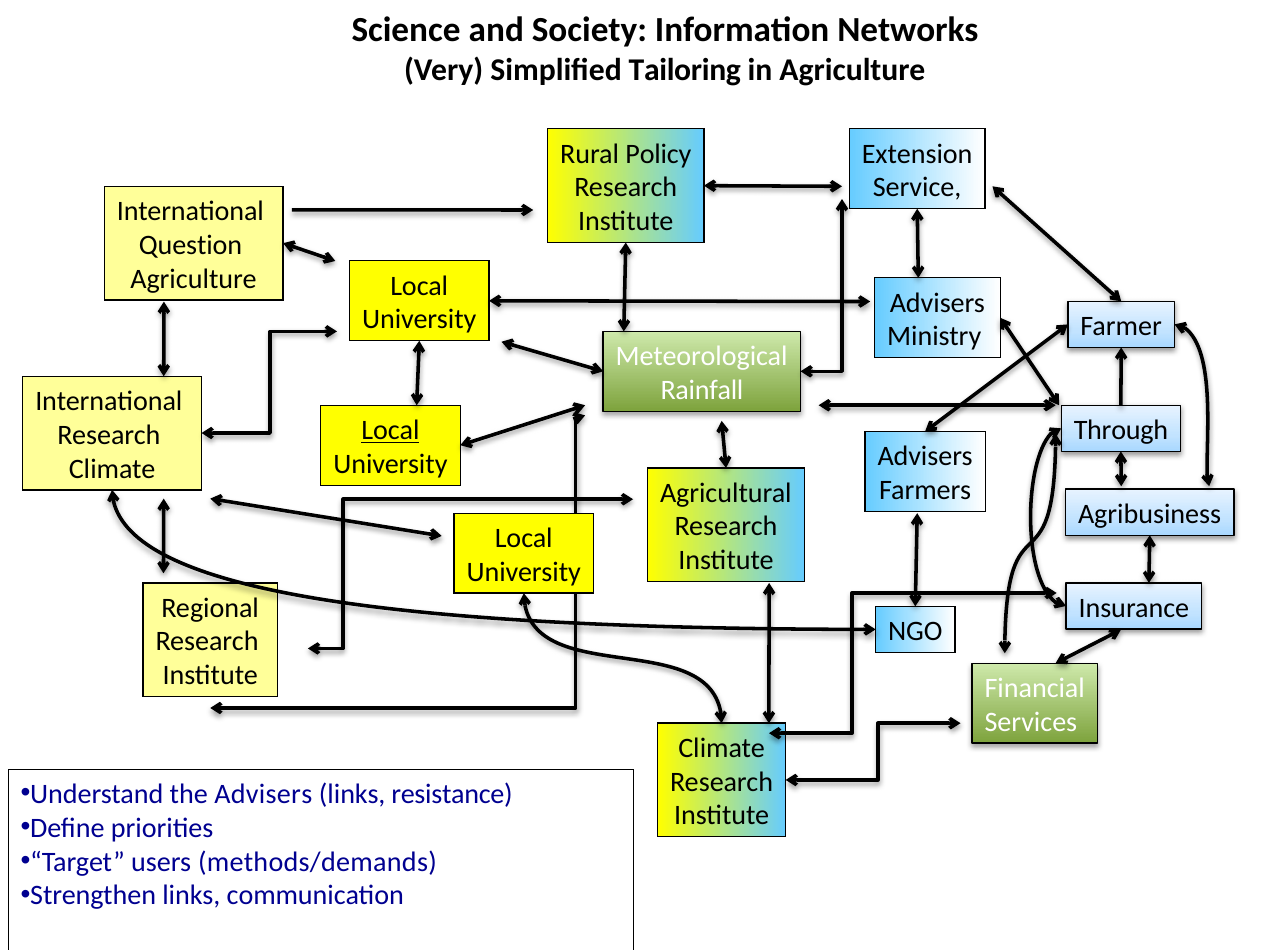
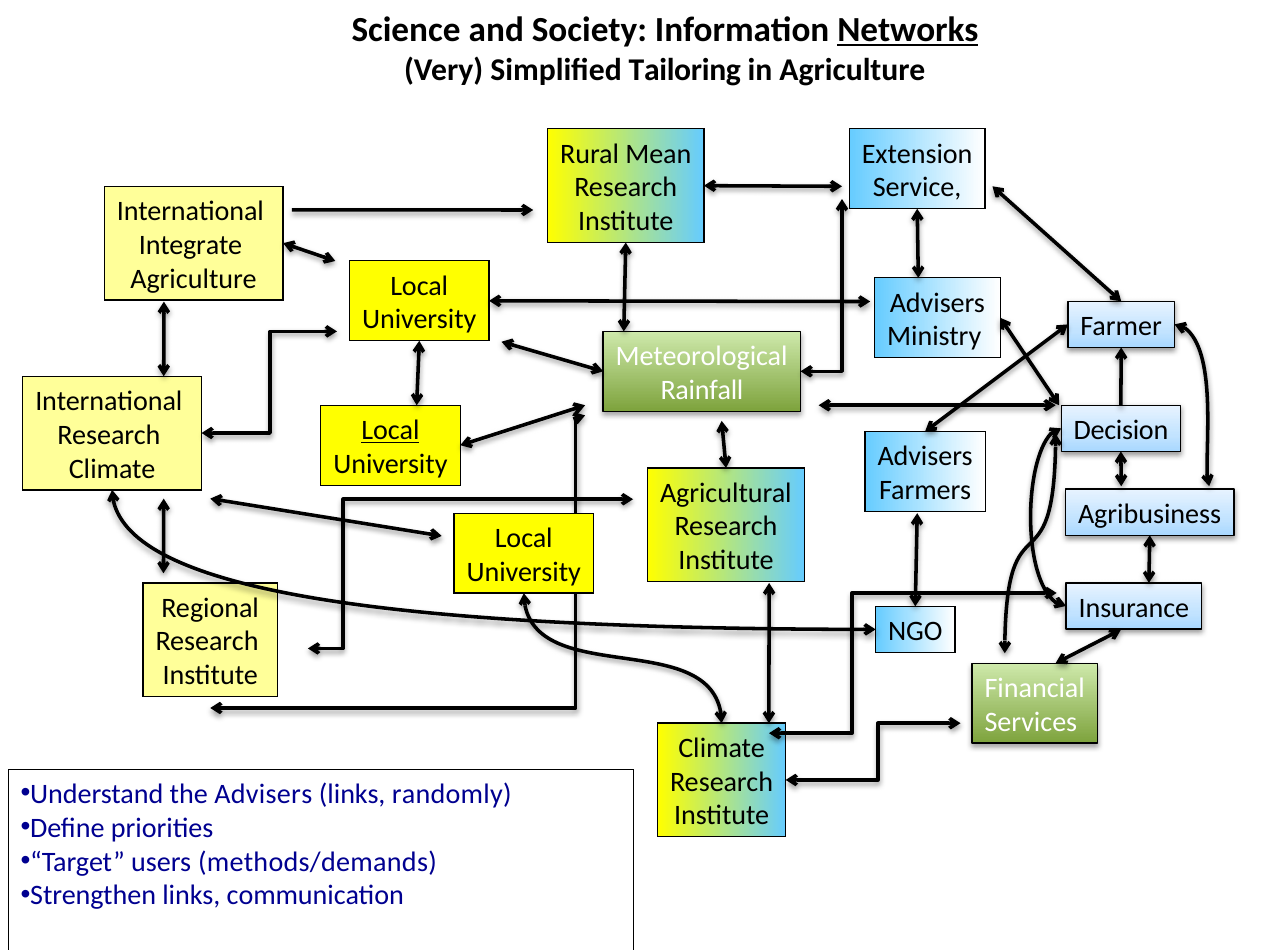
Networks underline: none -> present
Policy: Policy -> Mean
Question: Question -> Integrate
Through: Through -> Decision
resistance: resistance -> randomly
